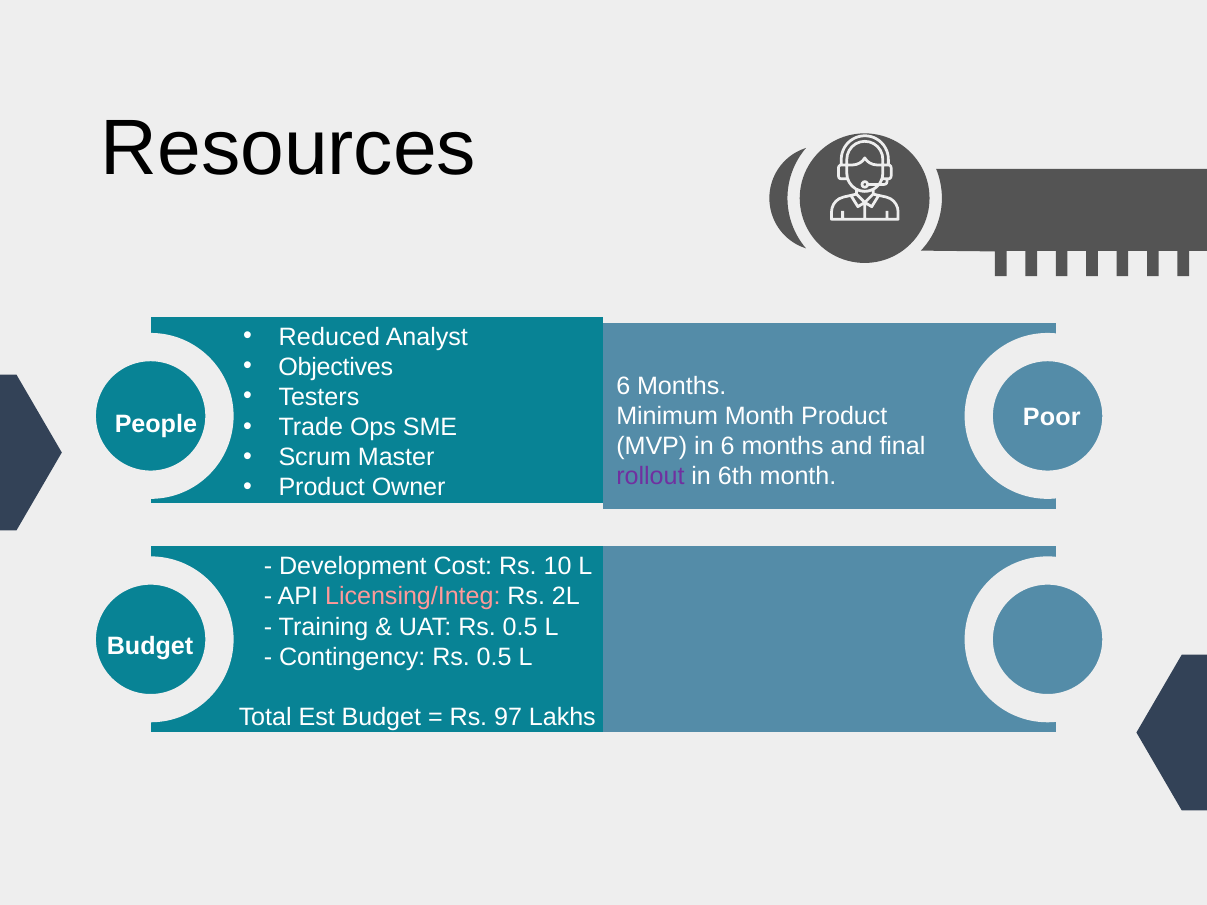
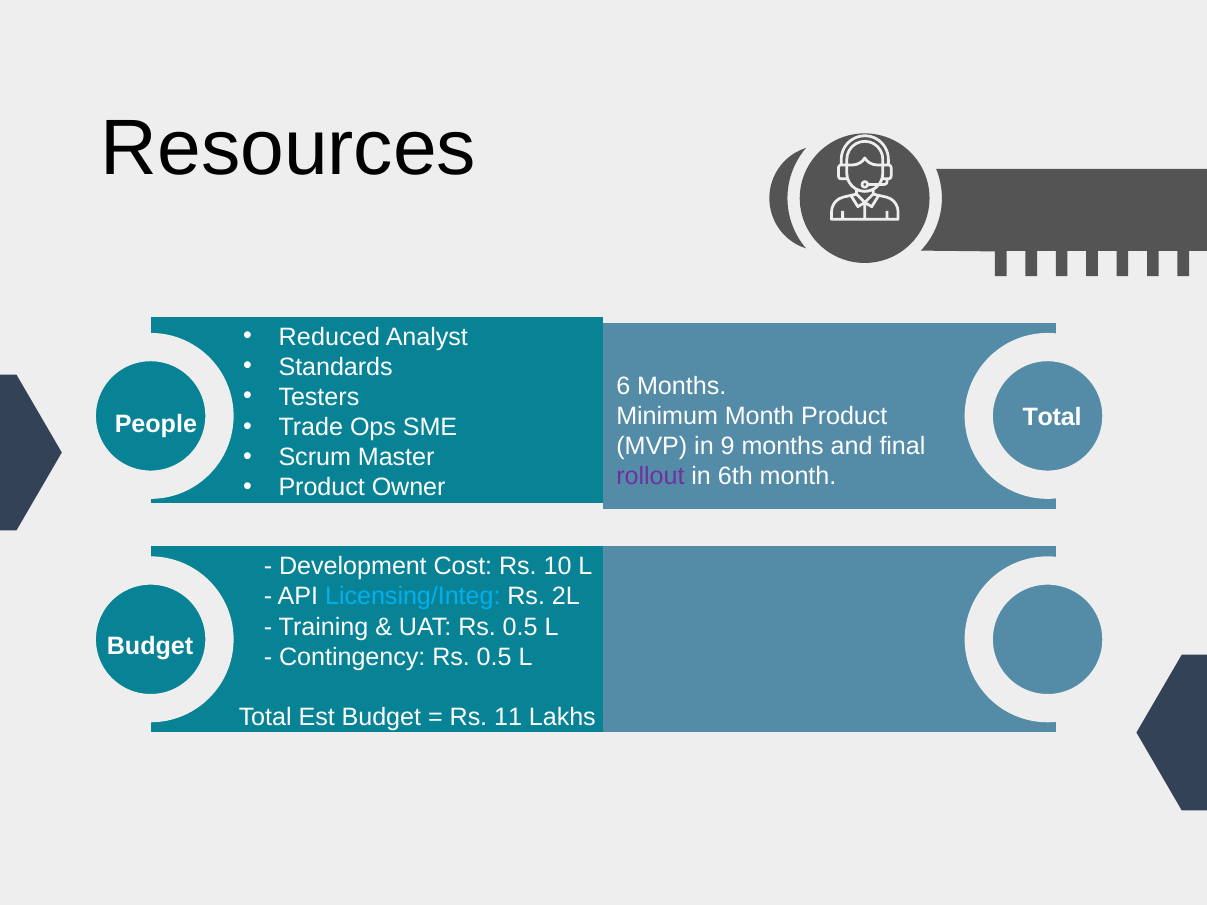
Objectives: Objectives -> Standards
People Poor: Poor -> Total
in 6: 6 -> 9
Licensing/Integ colour: pink -> light blue
97: 97 -> 11
